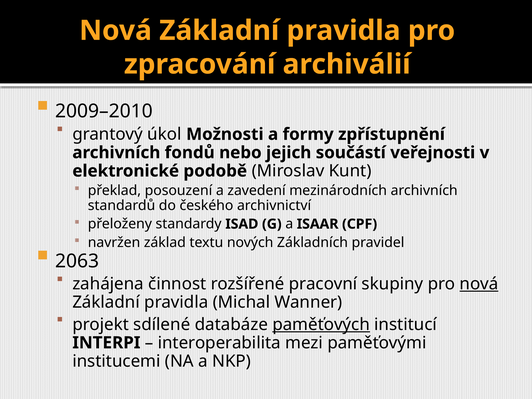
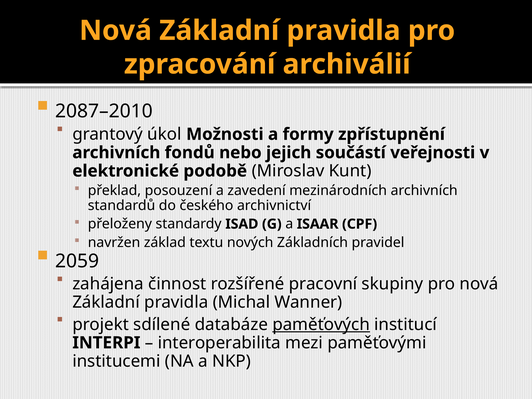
2009–2010: 2009–2010 -> 2087–2010
2063: 2063 -> 2059
nová at (479, 284) underline: present -> none
